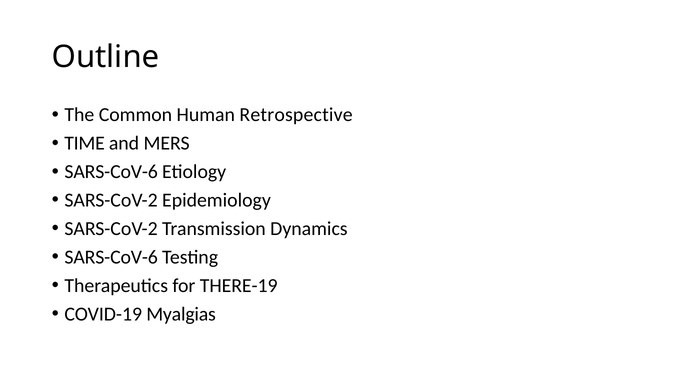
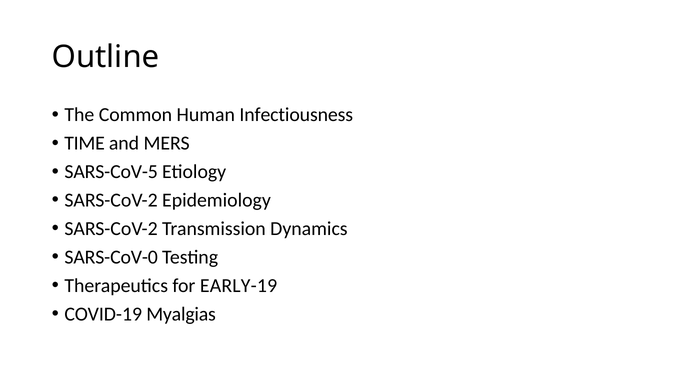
Retrospective: Retrospective -> Infectiousness
SARS-CoV-6 at (111, 172): SARS-CoV-6 -> SARS-CoV-5
SARS-CoV-6 at (111, 257): SARS-CoV-6 -> SARS-CoV-0
THERE-19: THERE-19 -> EARLY-19
